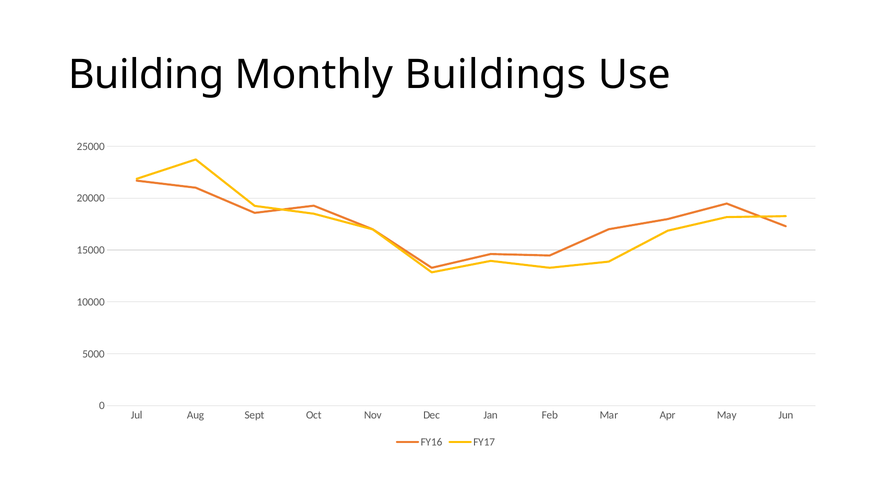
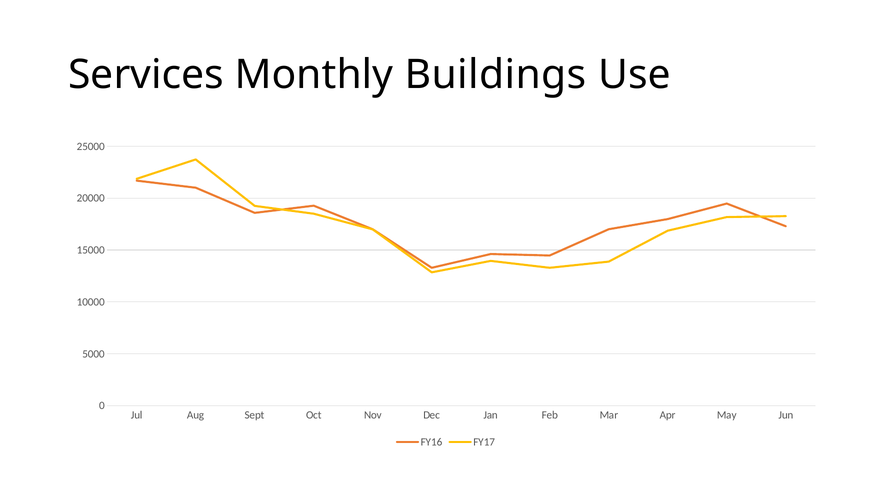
Building: Building -> Services
